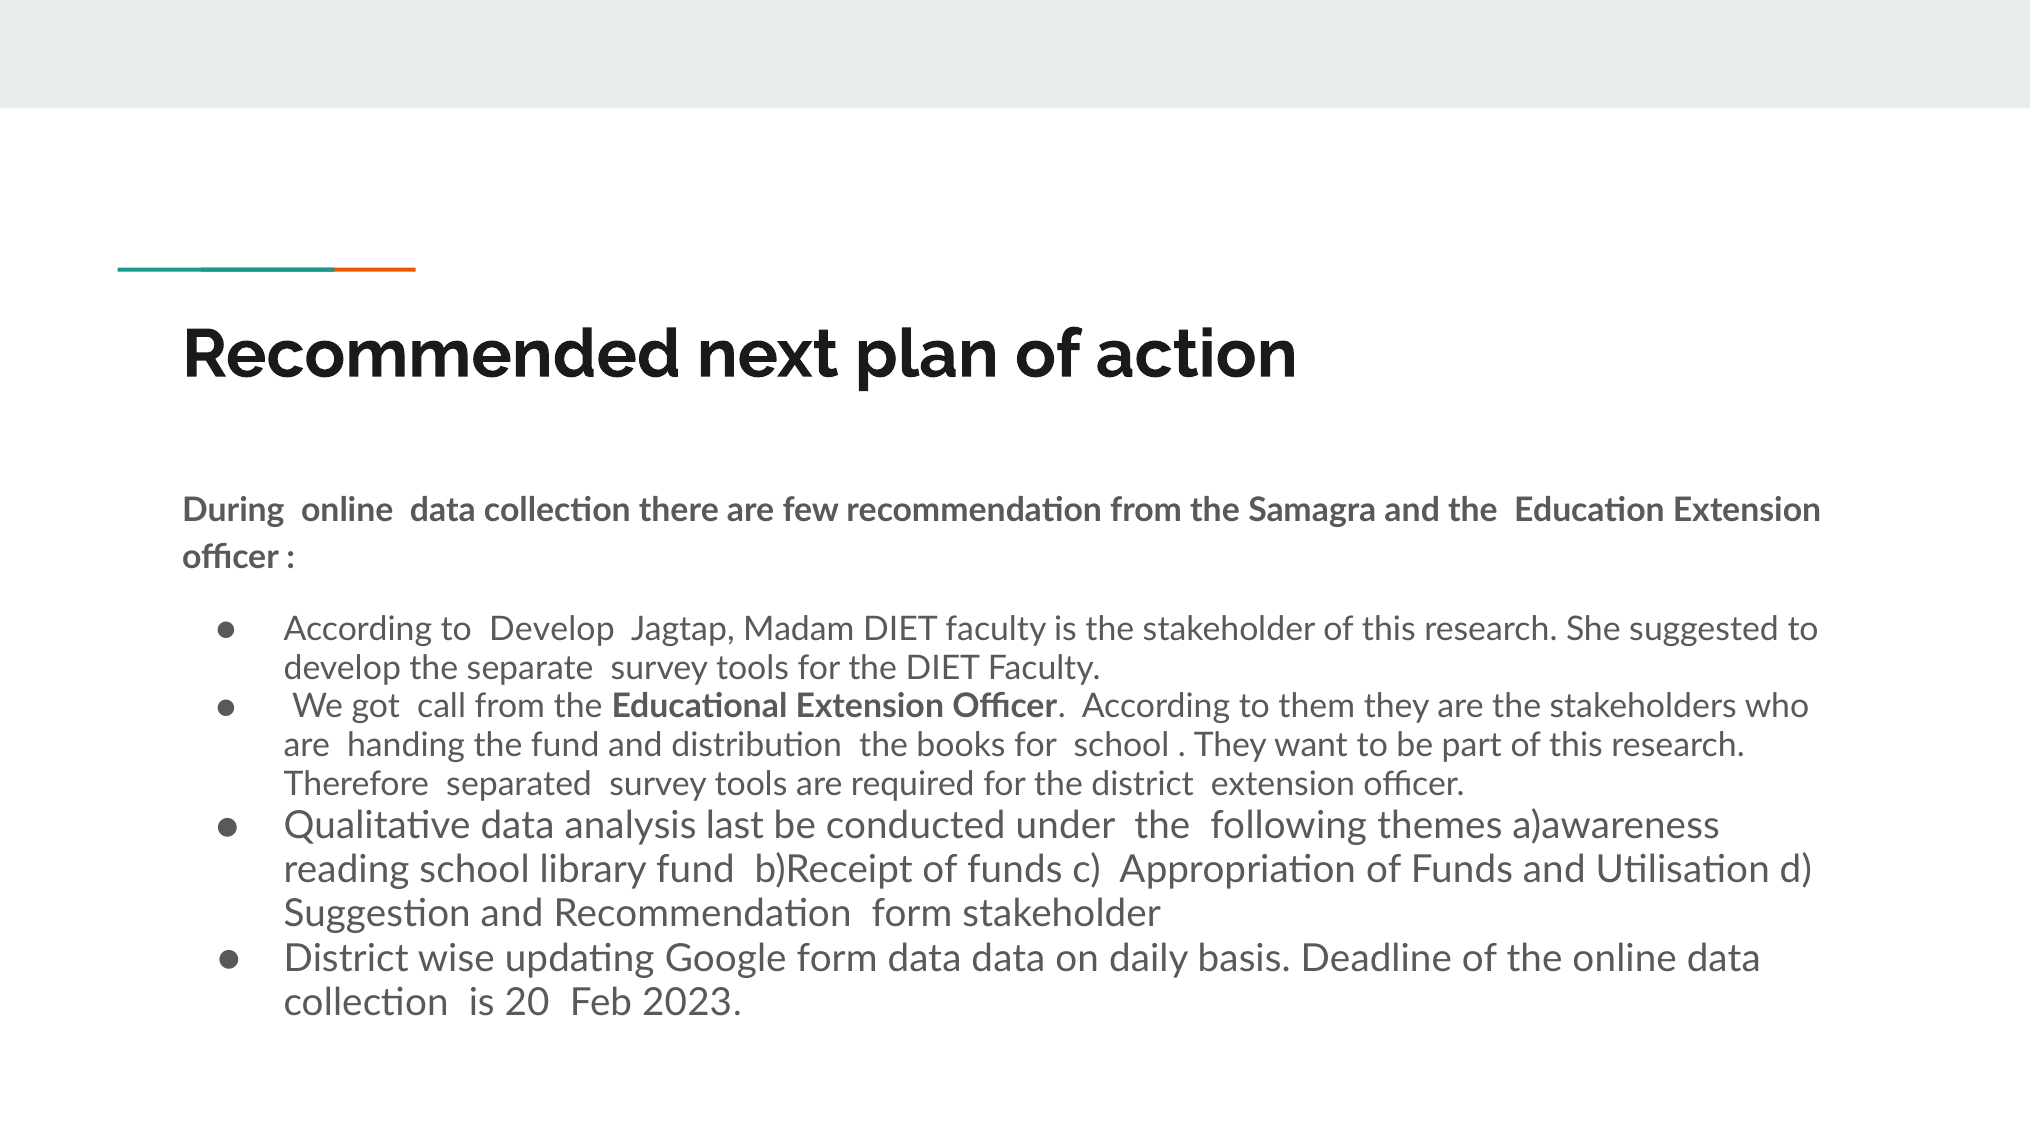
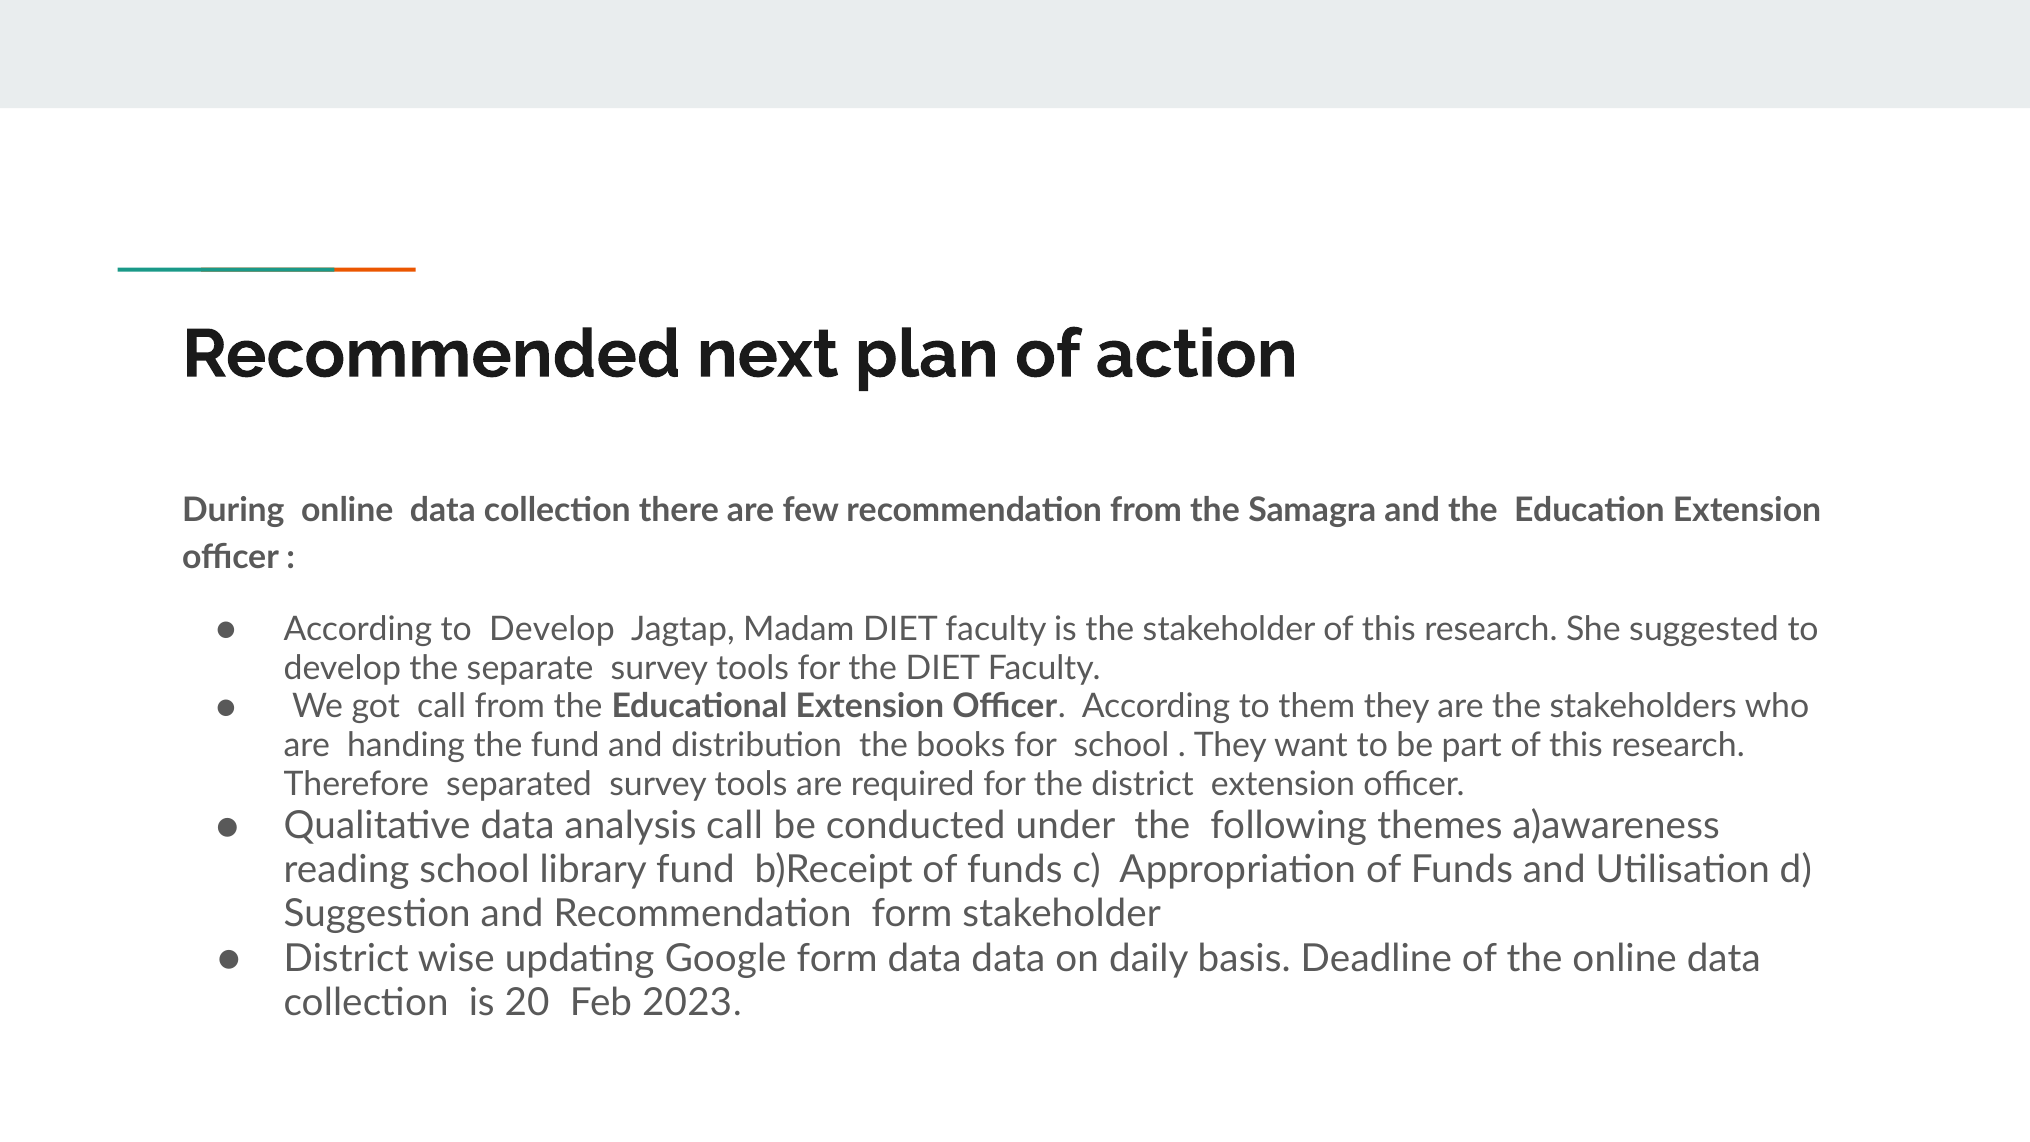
analysis last: last -> call
